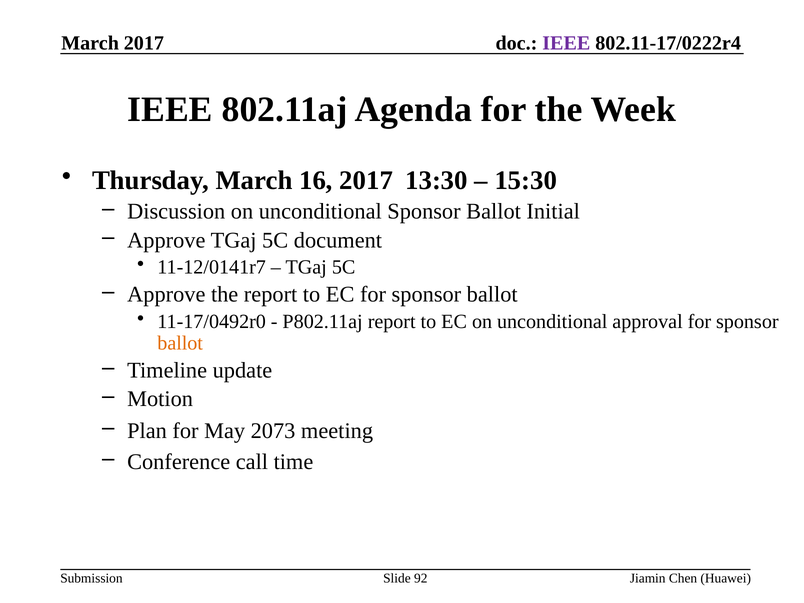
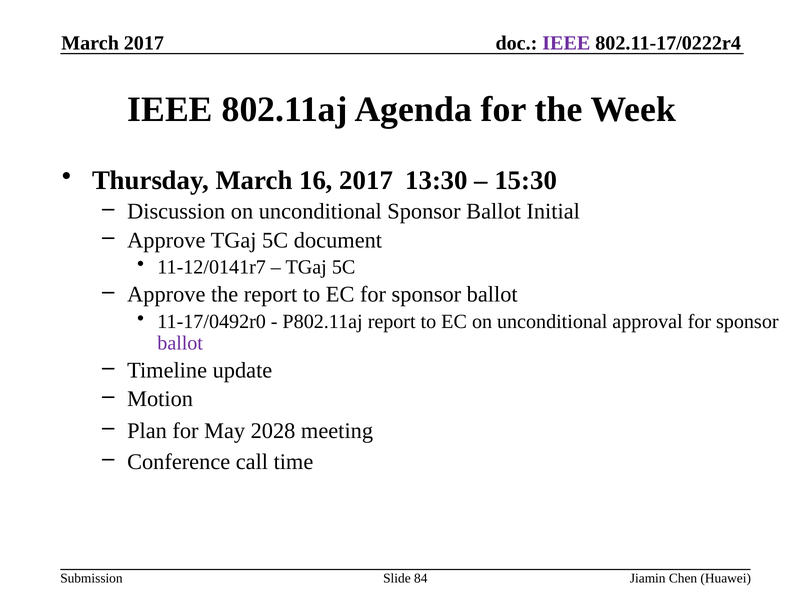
ballot at (180, 343) colour: orange -> purple
2073: 2073 -> 2028
92: 92 -> 84
